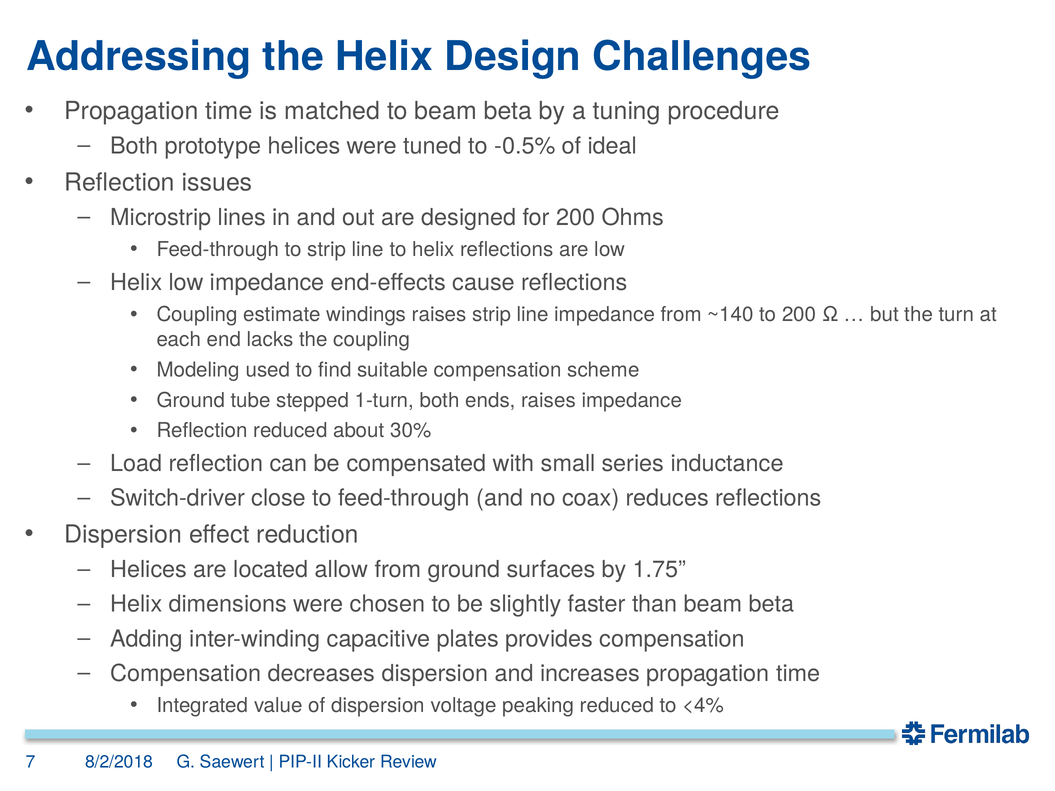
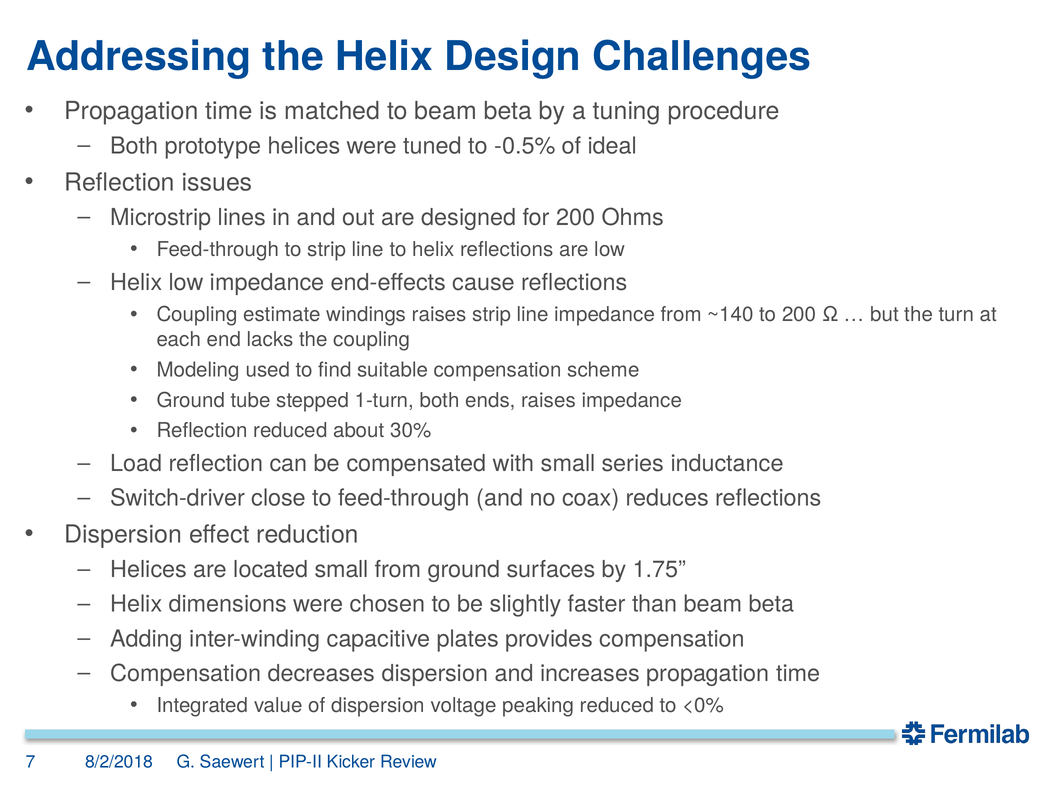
located allow: allow -> small
<4%: <4% -> <0%
